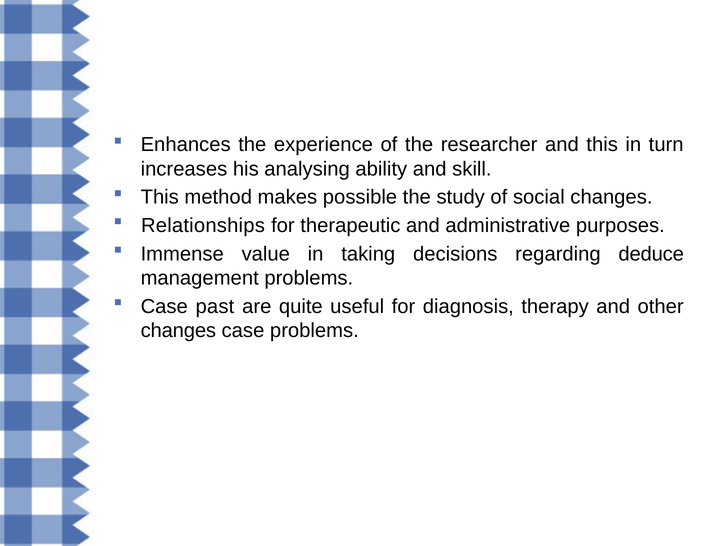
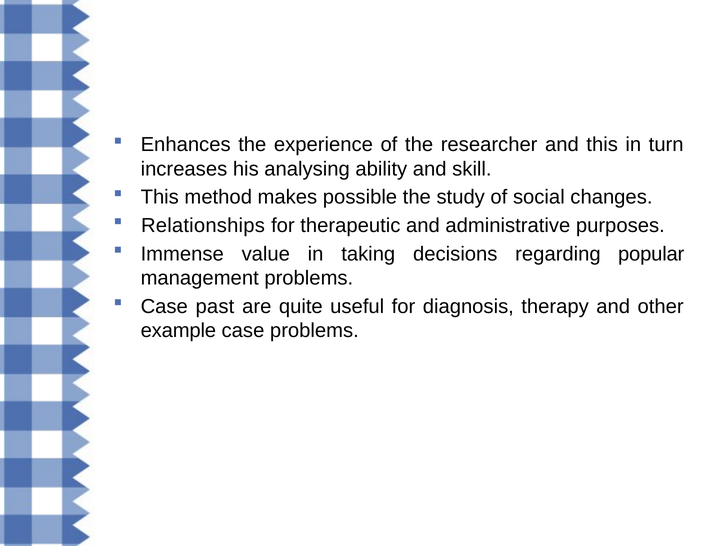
deduce: deduce -> popular
changes at (178, 331): changes -> example
